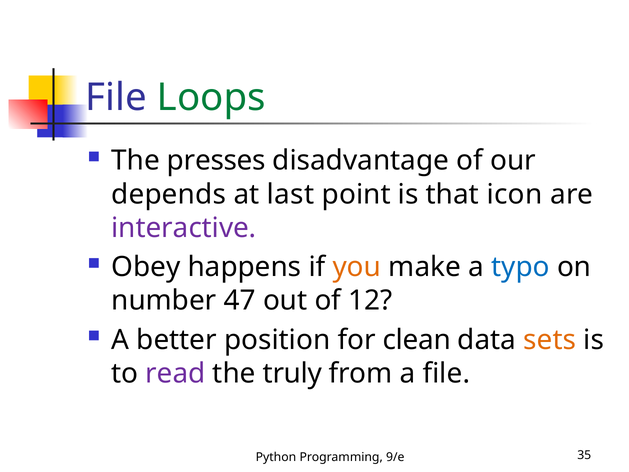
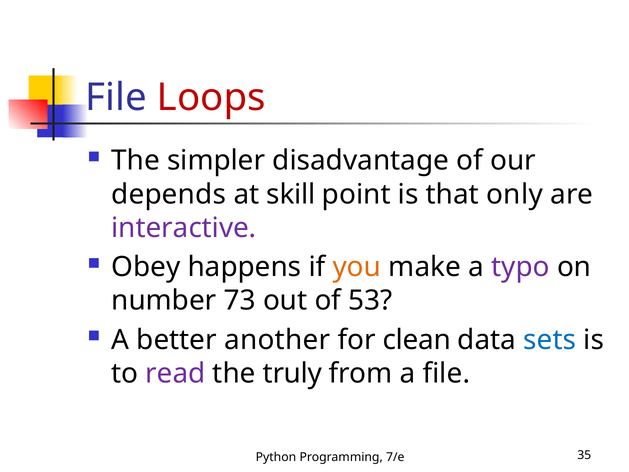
Loops colour: green -> red
presses: presses -> simpler
last: last -> skill
icon: icon -> only
typo colour: blue -> purple
47: 47 -> 73
12: 12 -> 53
position: position -> another
sets colour: orange -> blue
9/e: 9/e -> 7/e
